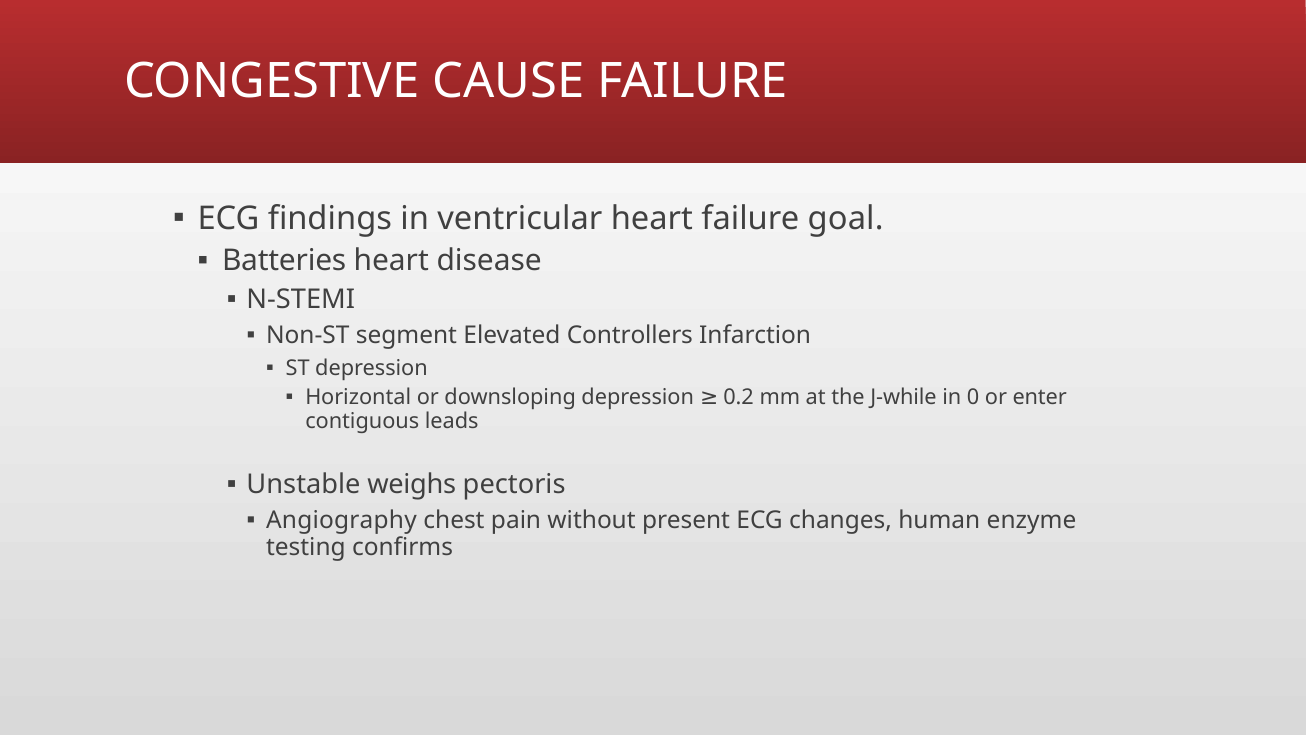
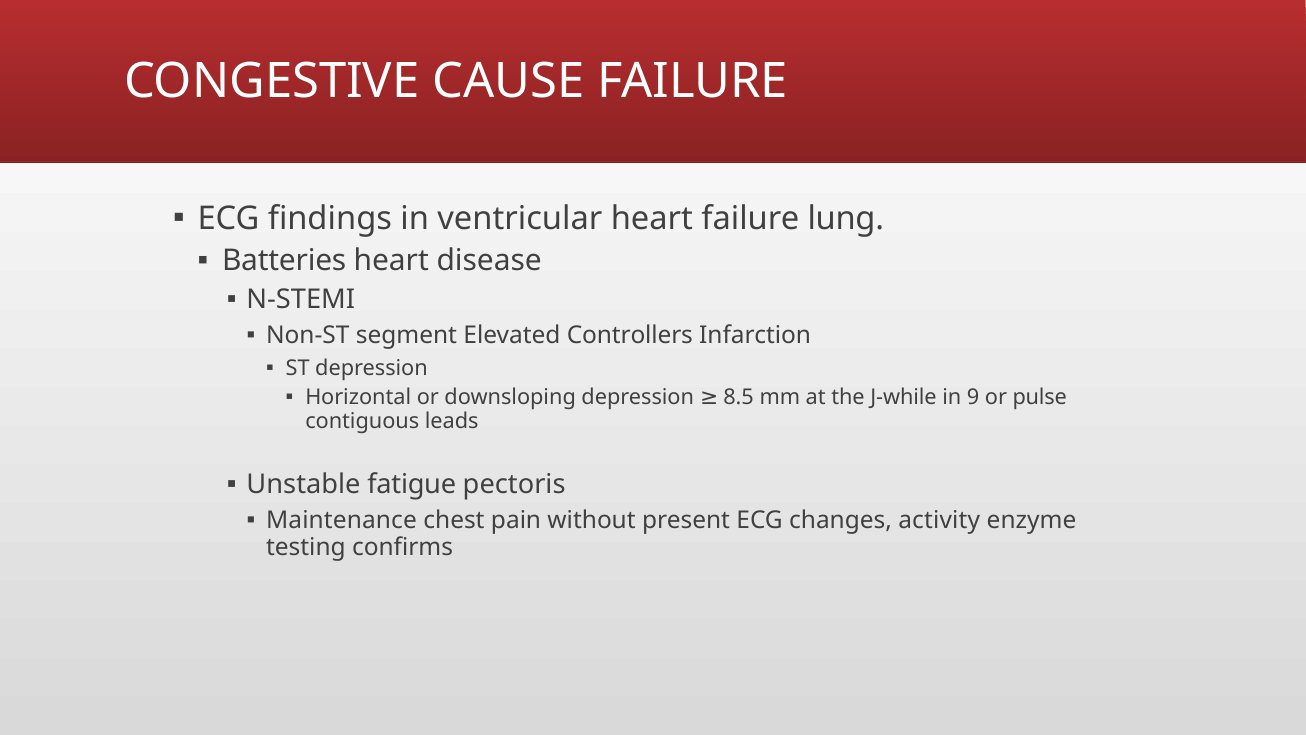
goal: goal -> lung
0.2: 0.2 -> 8.5
0: 0 -> 9
enter: enter -> pulse
weighs: weighs -> fatigue
Angiography: Angiography -> Maintenance
human: human -> activity
